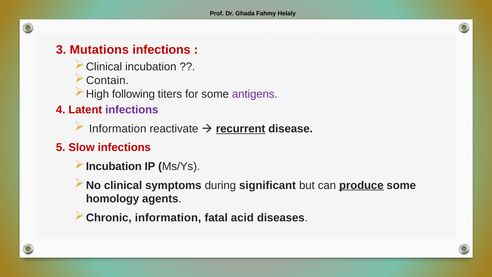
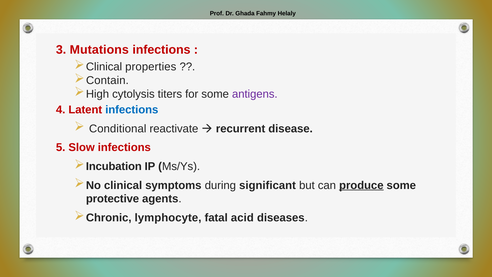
Clinical incubation: incubation -> properties
following: following -> cytolysis
infections at (132, 110) colour: purple -> blue
Information at (118, 129): Information -> Conditional
recurrent underline: present -> none
homology: homology -> protective
Chronic information: information -> lymphocyte
